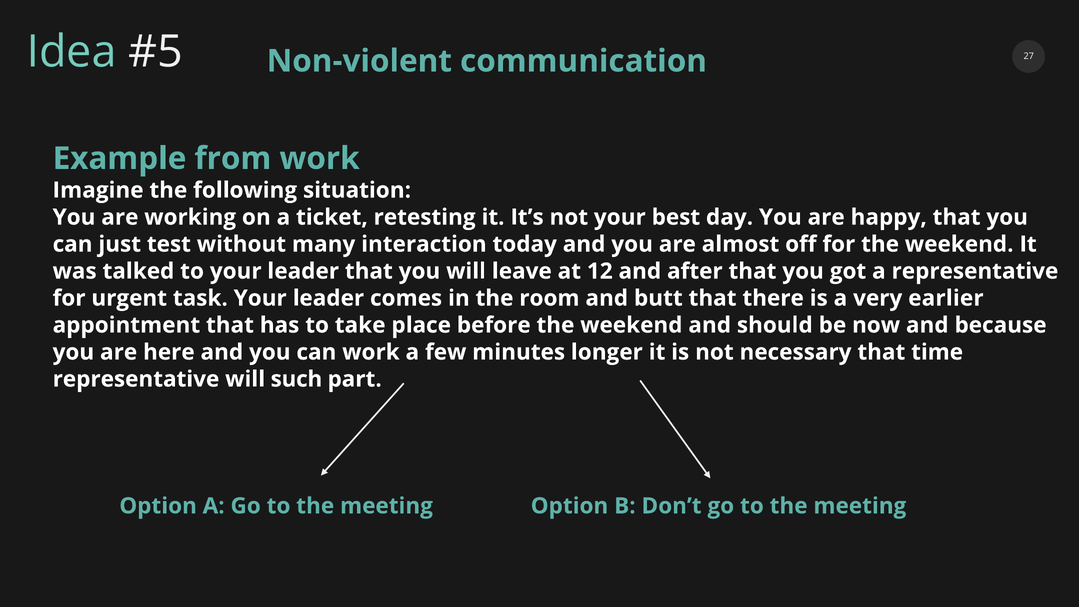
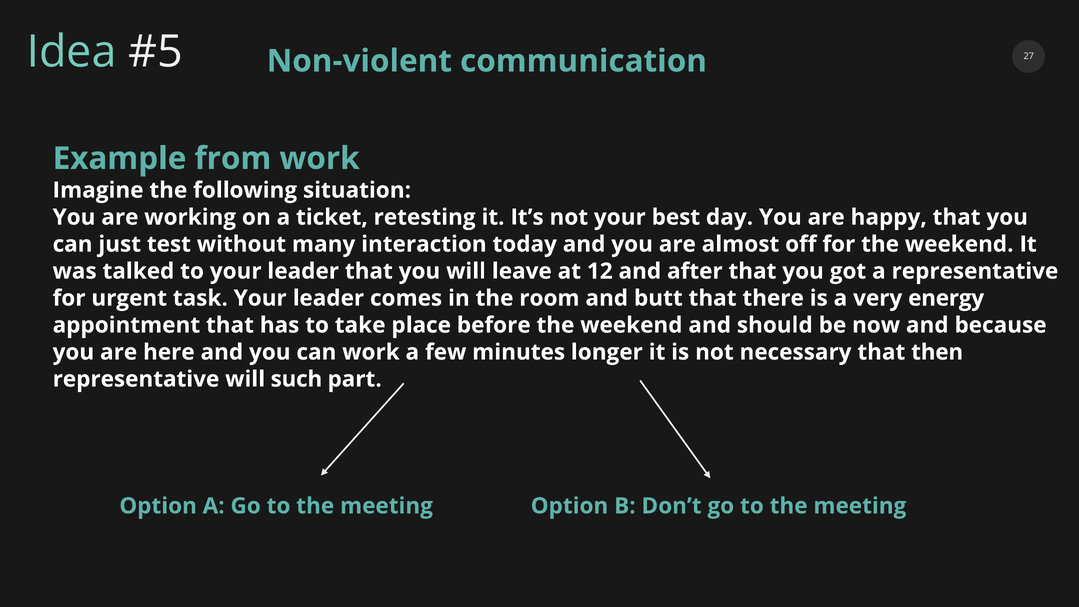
earlier: earlier -> energy
time: time -> then
